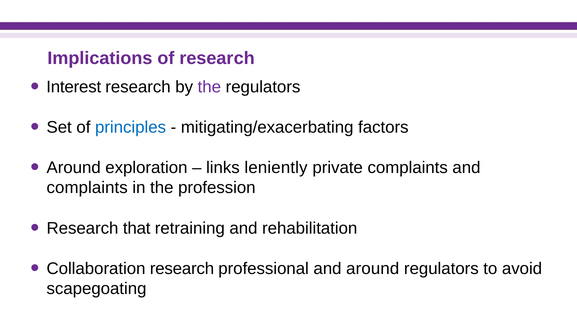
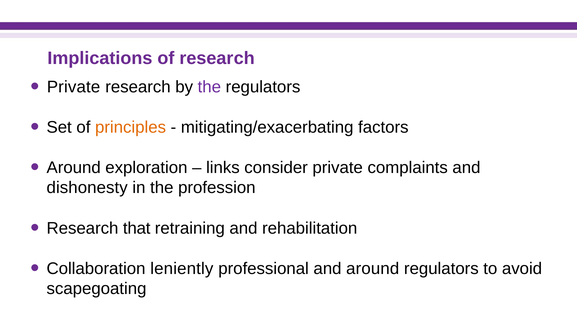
Interest at (74, 87): Interest -> Private
principles colour: blue -> orange
leniently: leniently -> consider
complaints at (87, 188): complaints -> dishonesty
Collaboration research: research -> leniently
